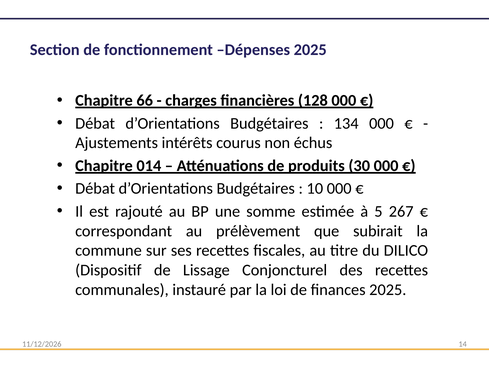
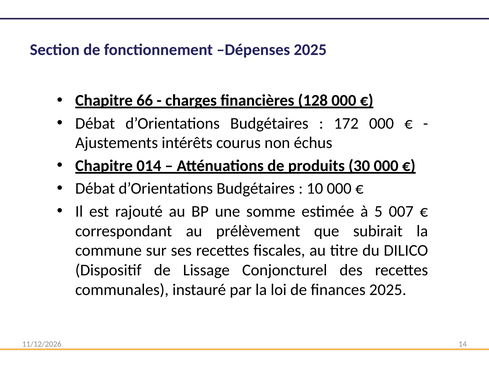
134: 134 -> 172
267: 267 -> 007
